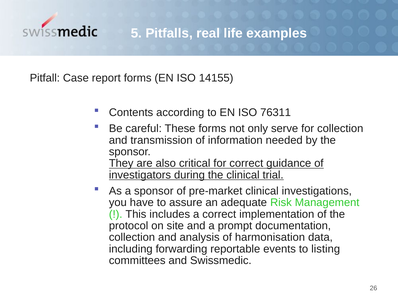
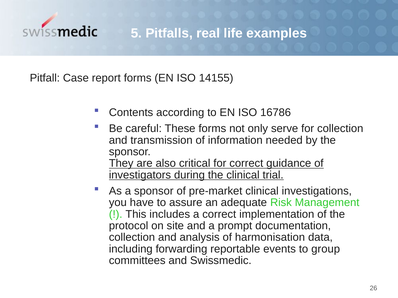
76311: 76311 -> 16786
listing: listing -> group
